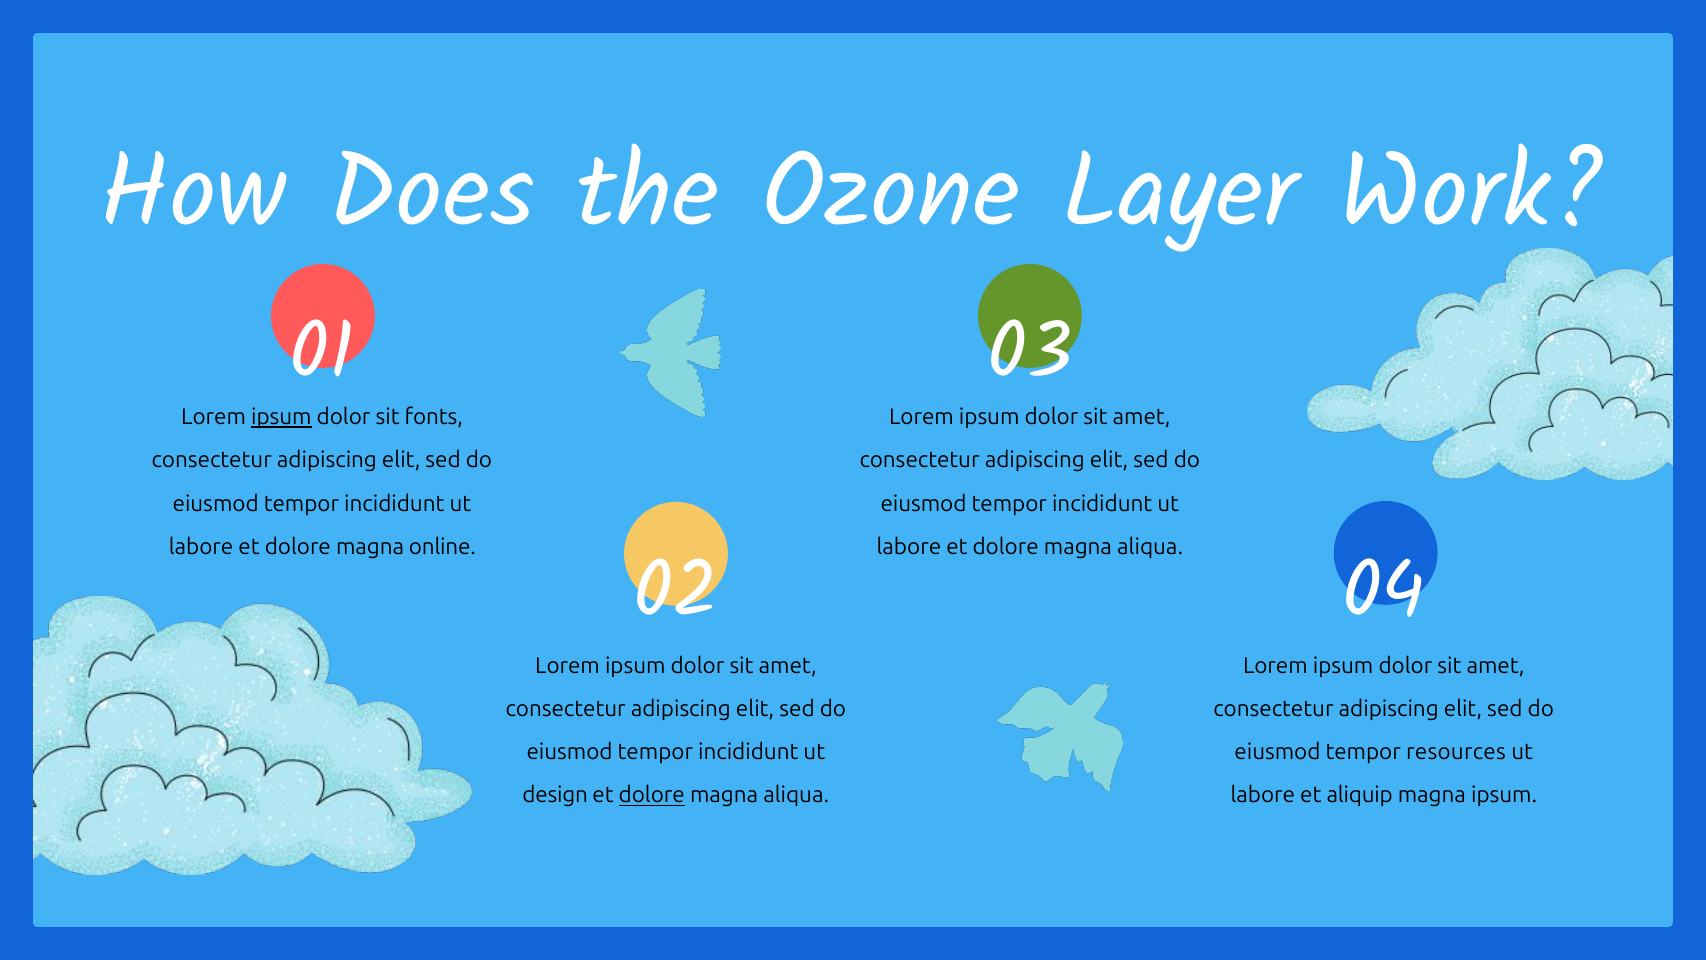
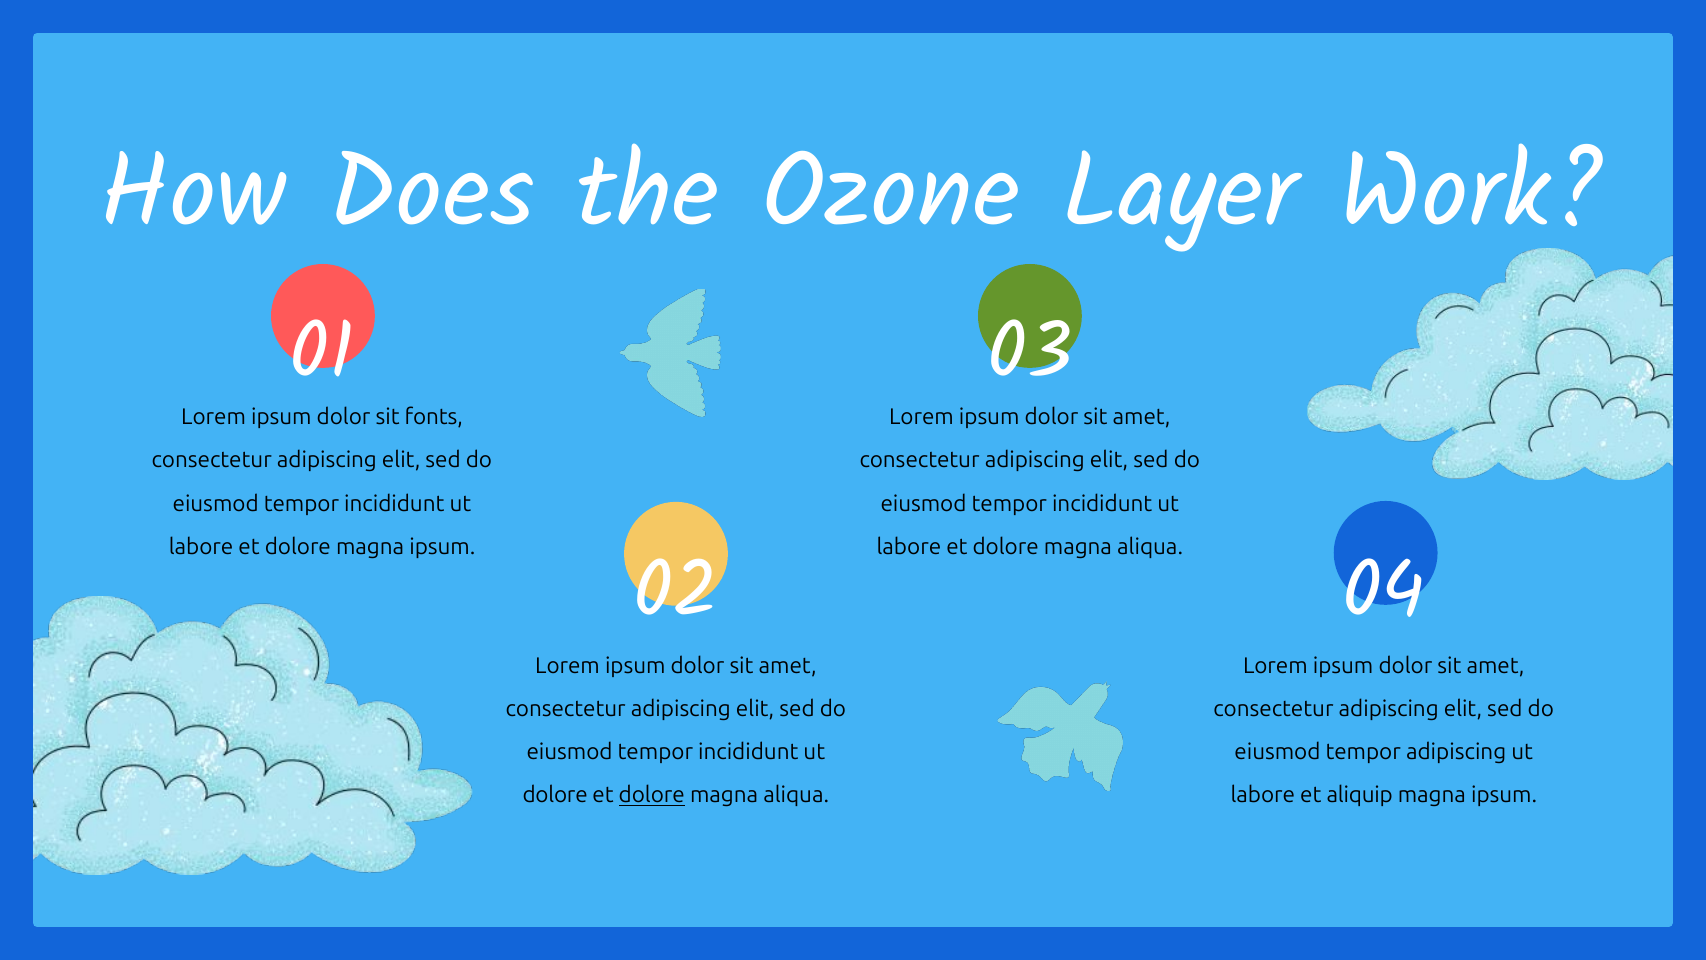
ipsum at (281, 417) underline: present -> none
dolore magna online: online -> ipsum
tempor resources: resources -> adipiscing
design at (555, 795): design -> dolore
